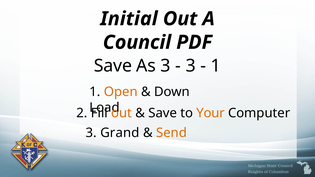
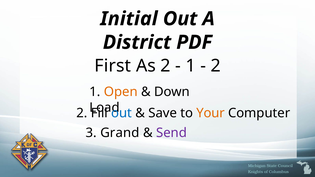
Council at (137, 42): Council -> District
Save at (113, 66): Save -> First
As 3: 3 -> 2
3 at (191, 66): 3 -> 1
1 at (216, 66): 1 -> 2
out at (122, 113) colour: orange -> blue
Send colour: orange -> purple
